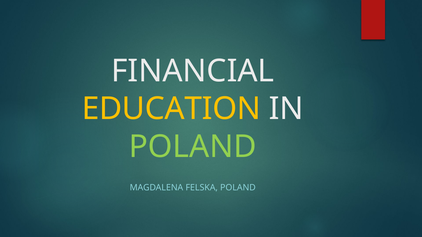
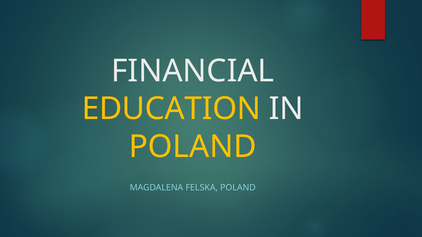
POLAND at (193, 147) colour: light green -> yellow
